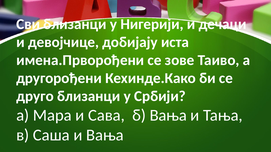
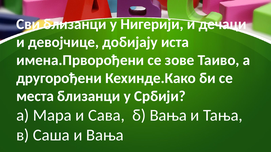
друго: друго -> места
